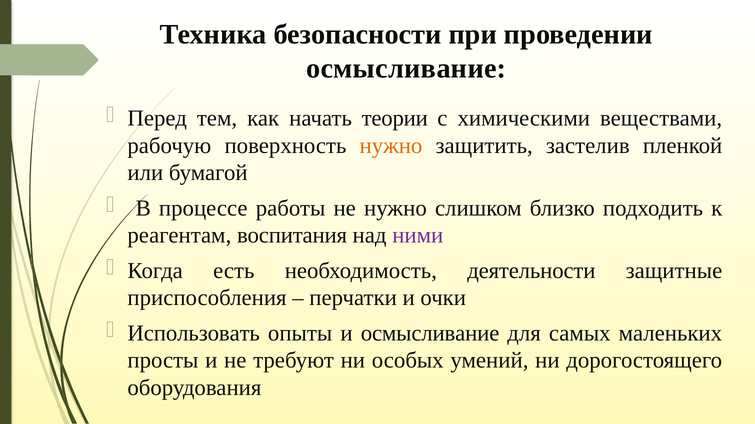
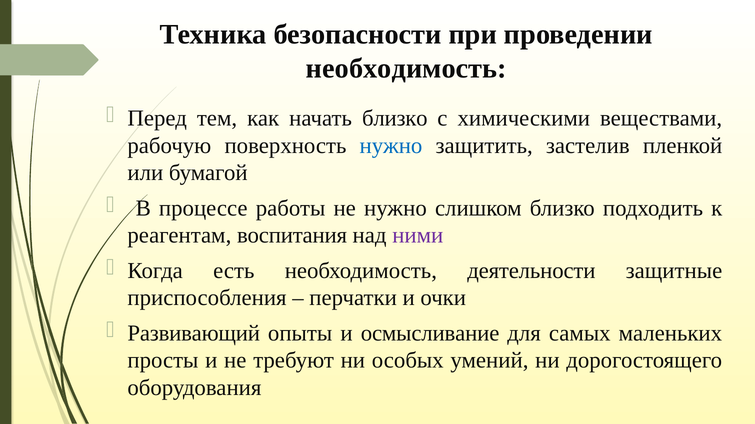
осмысливание at (406, 68): осмысливание -> необходимость
начать теории: теории -> близко
нужно at (391, 146) colour: orange -> blue
Использовать: Использовать -> Развивающий
